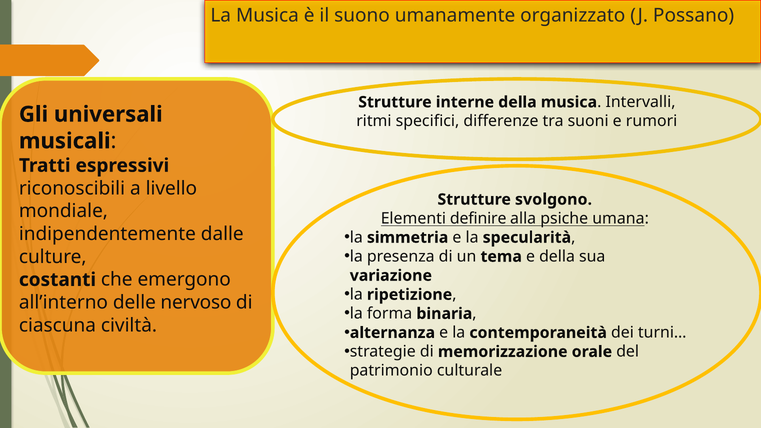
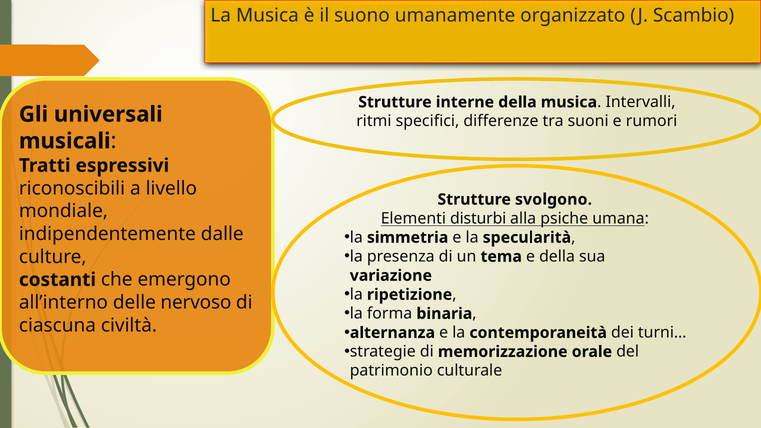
Possano: Possano -> Scambio
definire: definire -> disturbi
